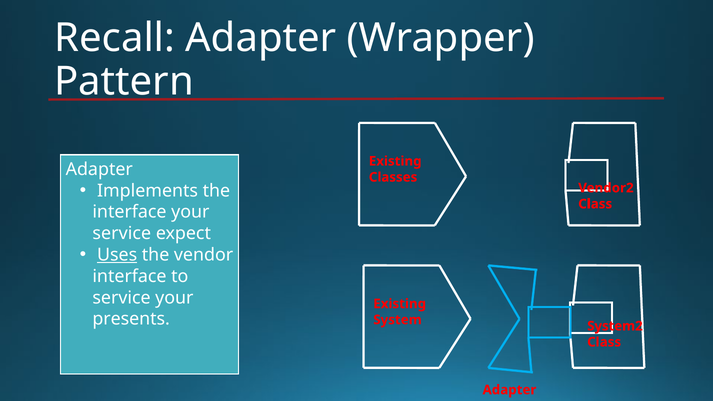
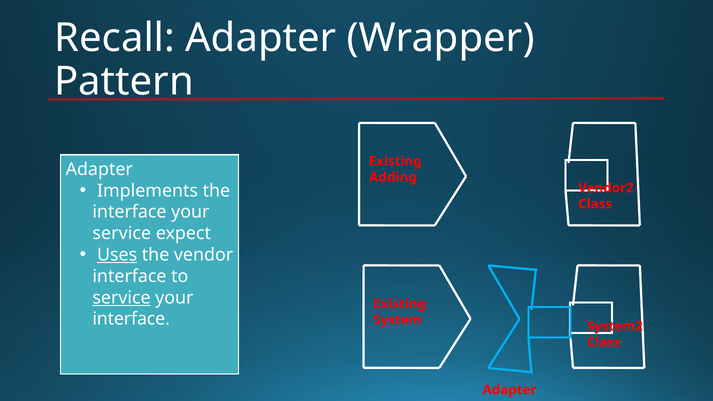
Classes: Classes -> Adding
service at (122, 298) underline: none -> present
presents at (131, 319): presents -> interface
